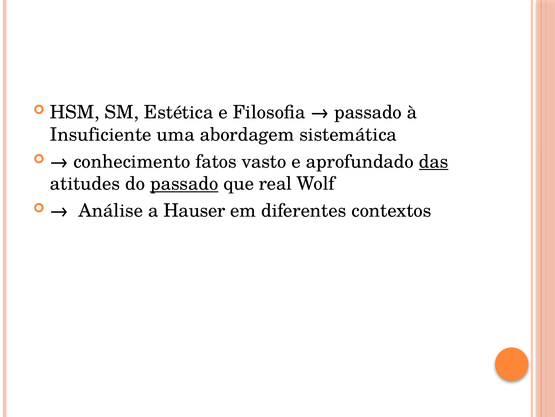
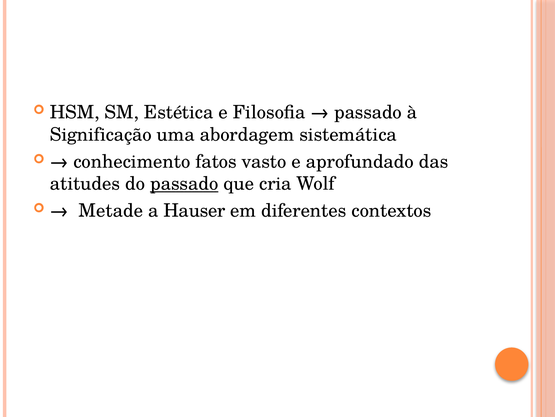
Insuficiente: Insuficiente -> Significação
das underline: present -> none
real: real -> cria
Análise: Análise -> Metade
